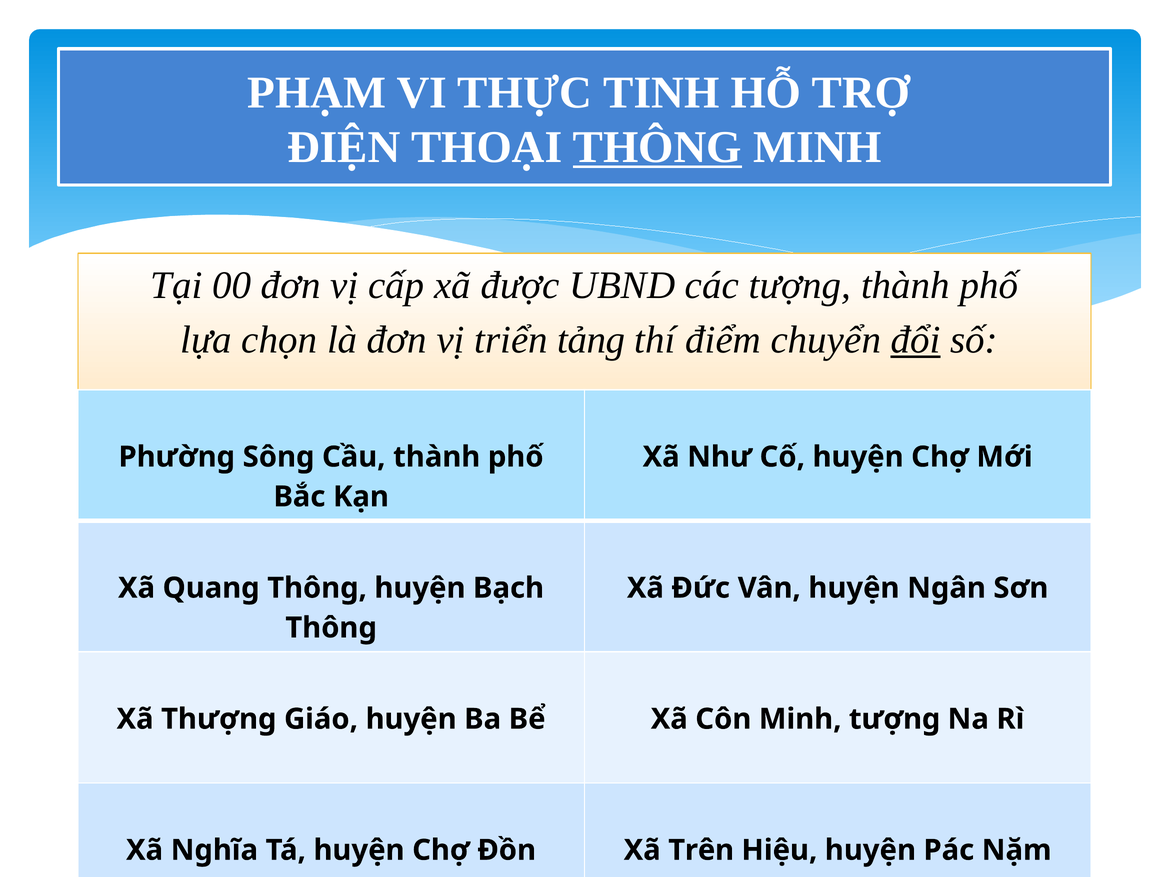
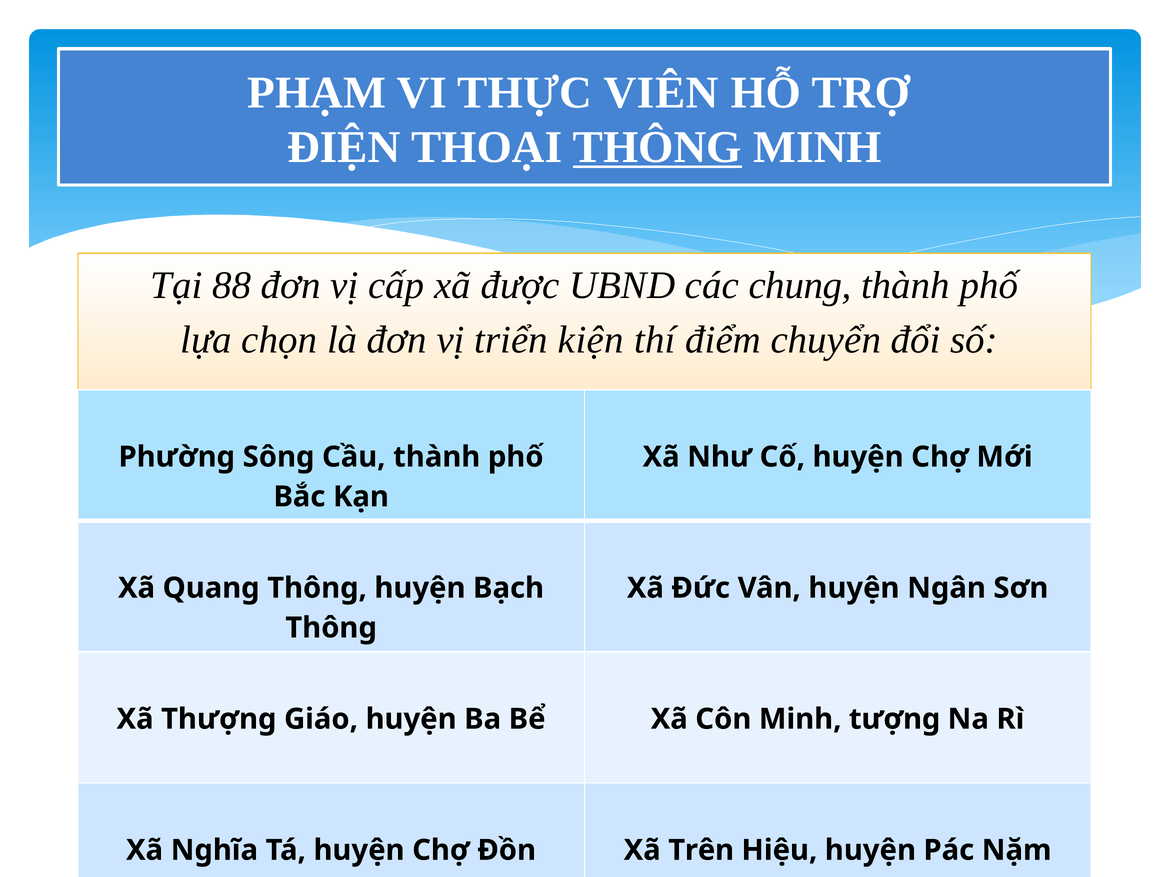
TINH: TINH -> VIÊN
00: 00 -> 88
các tượng: tượng -> chung
tảng: tảng -> kiện
đổi underline: present -> none
